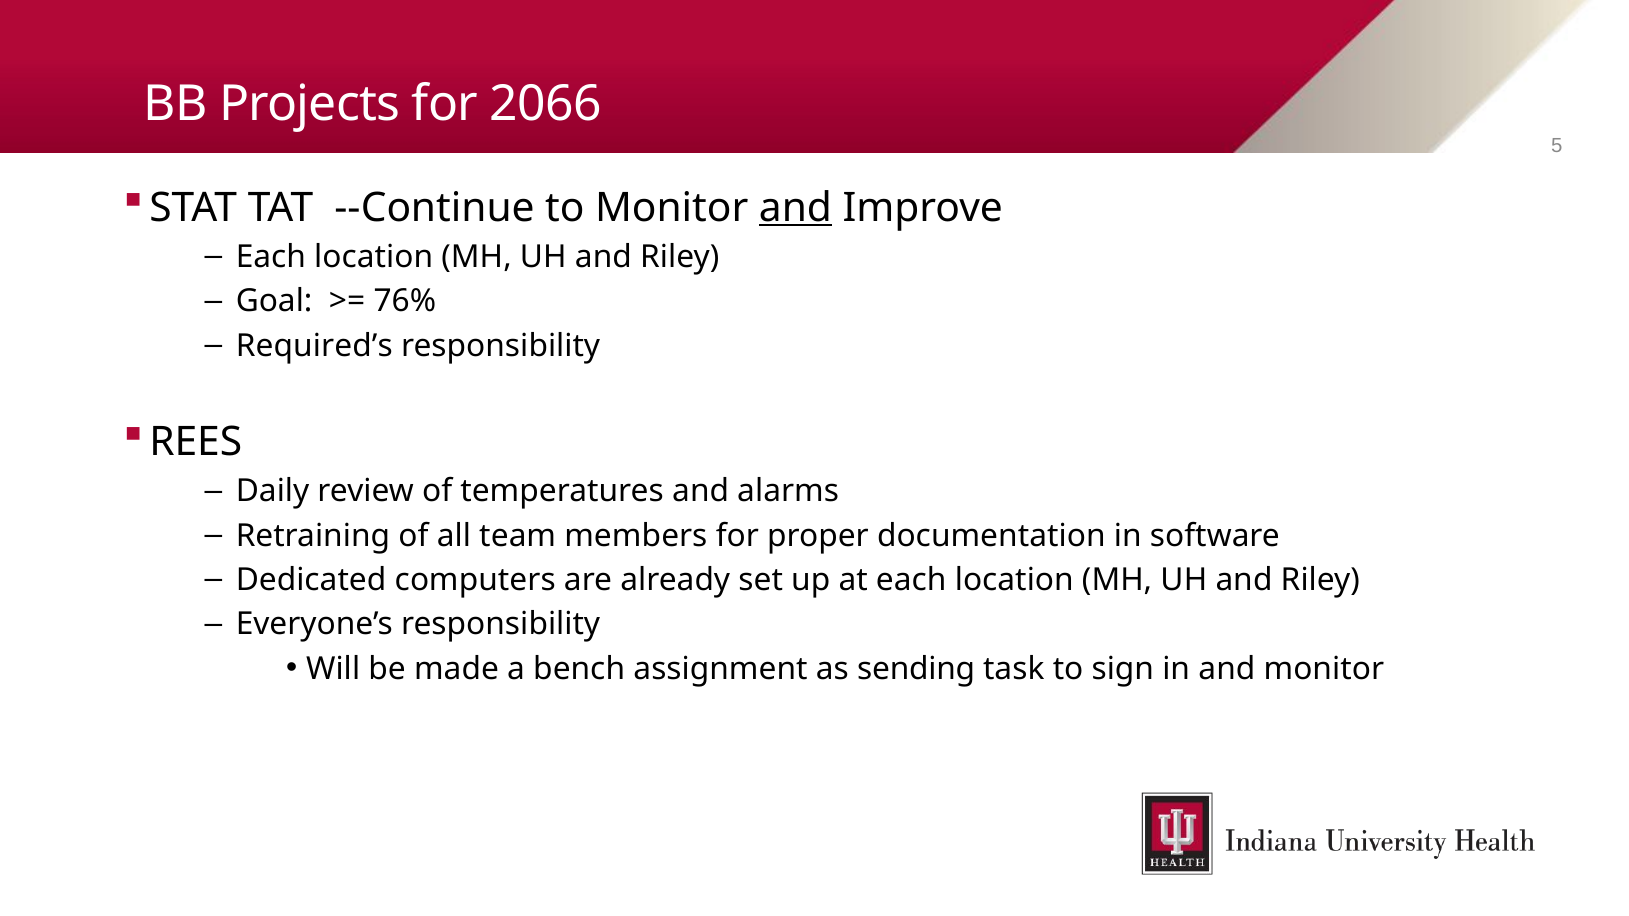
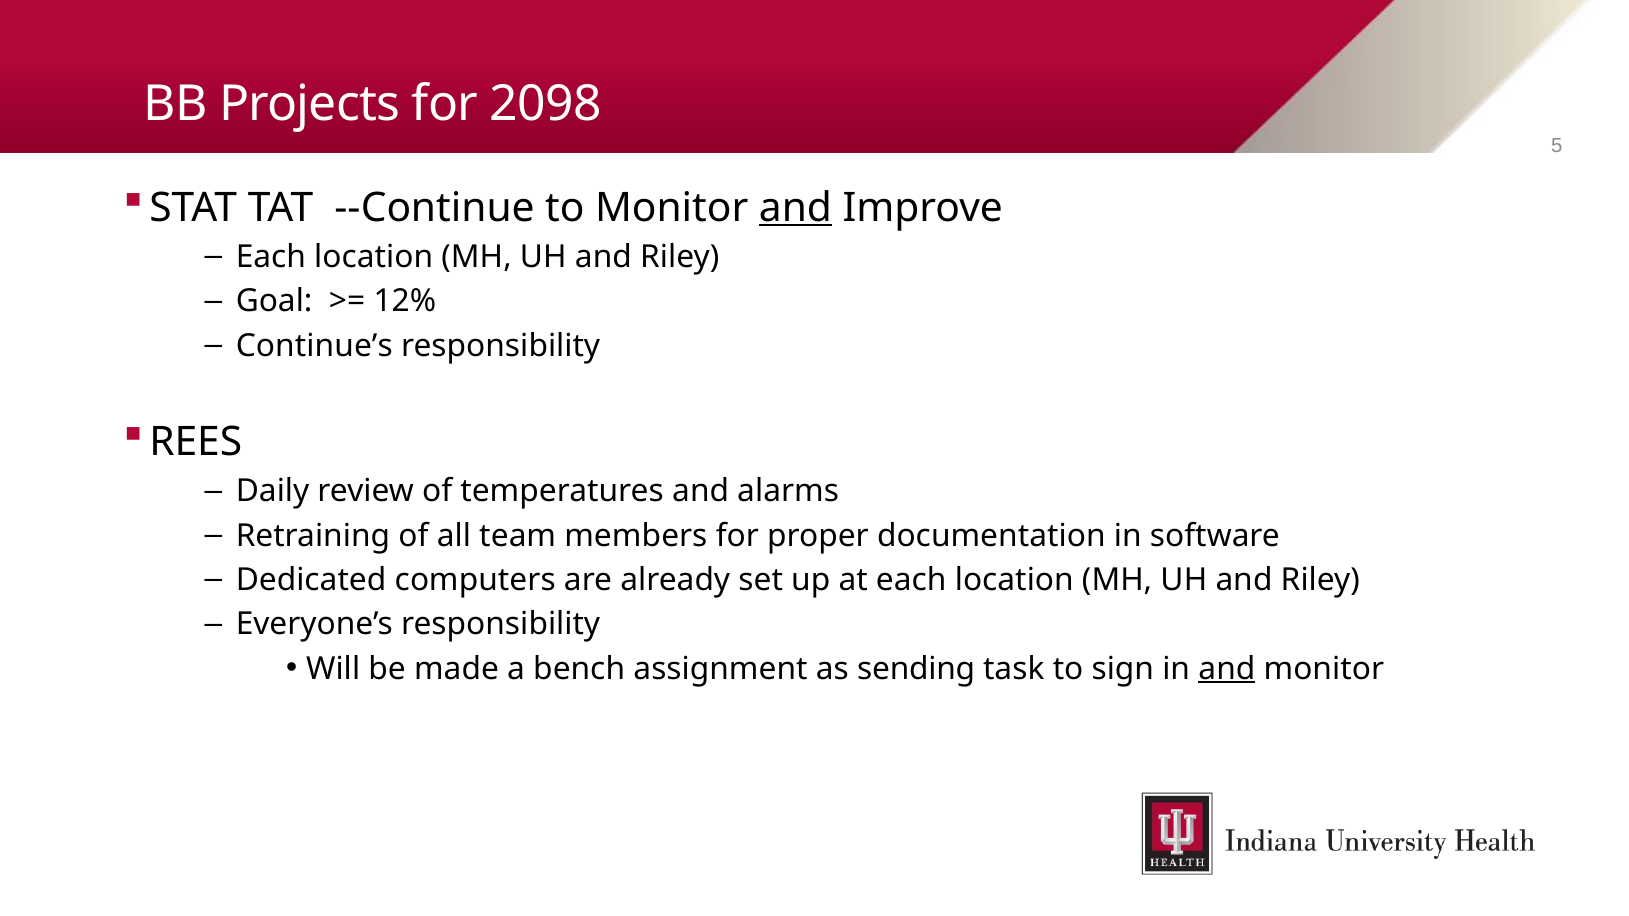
2066: 2066 -> 2098
76%: 76% -> 12%
Required’s: Required’s -> Continue’s
and at (1227, 669) underline: none -> present
